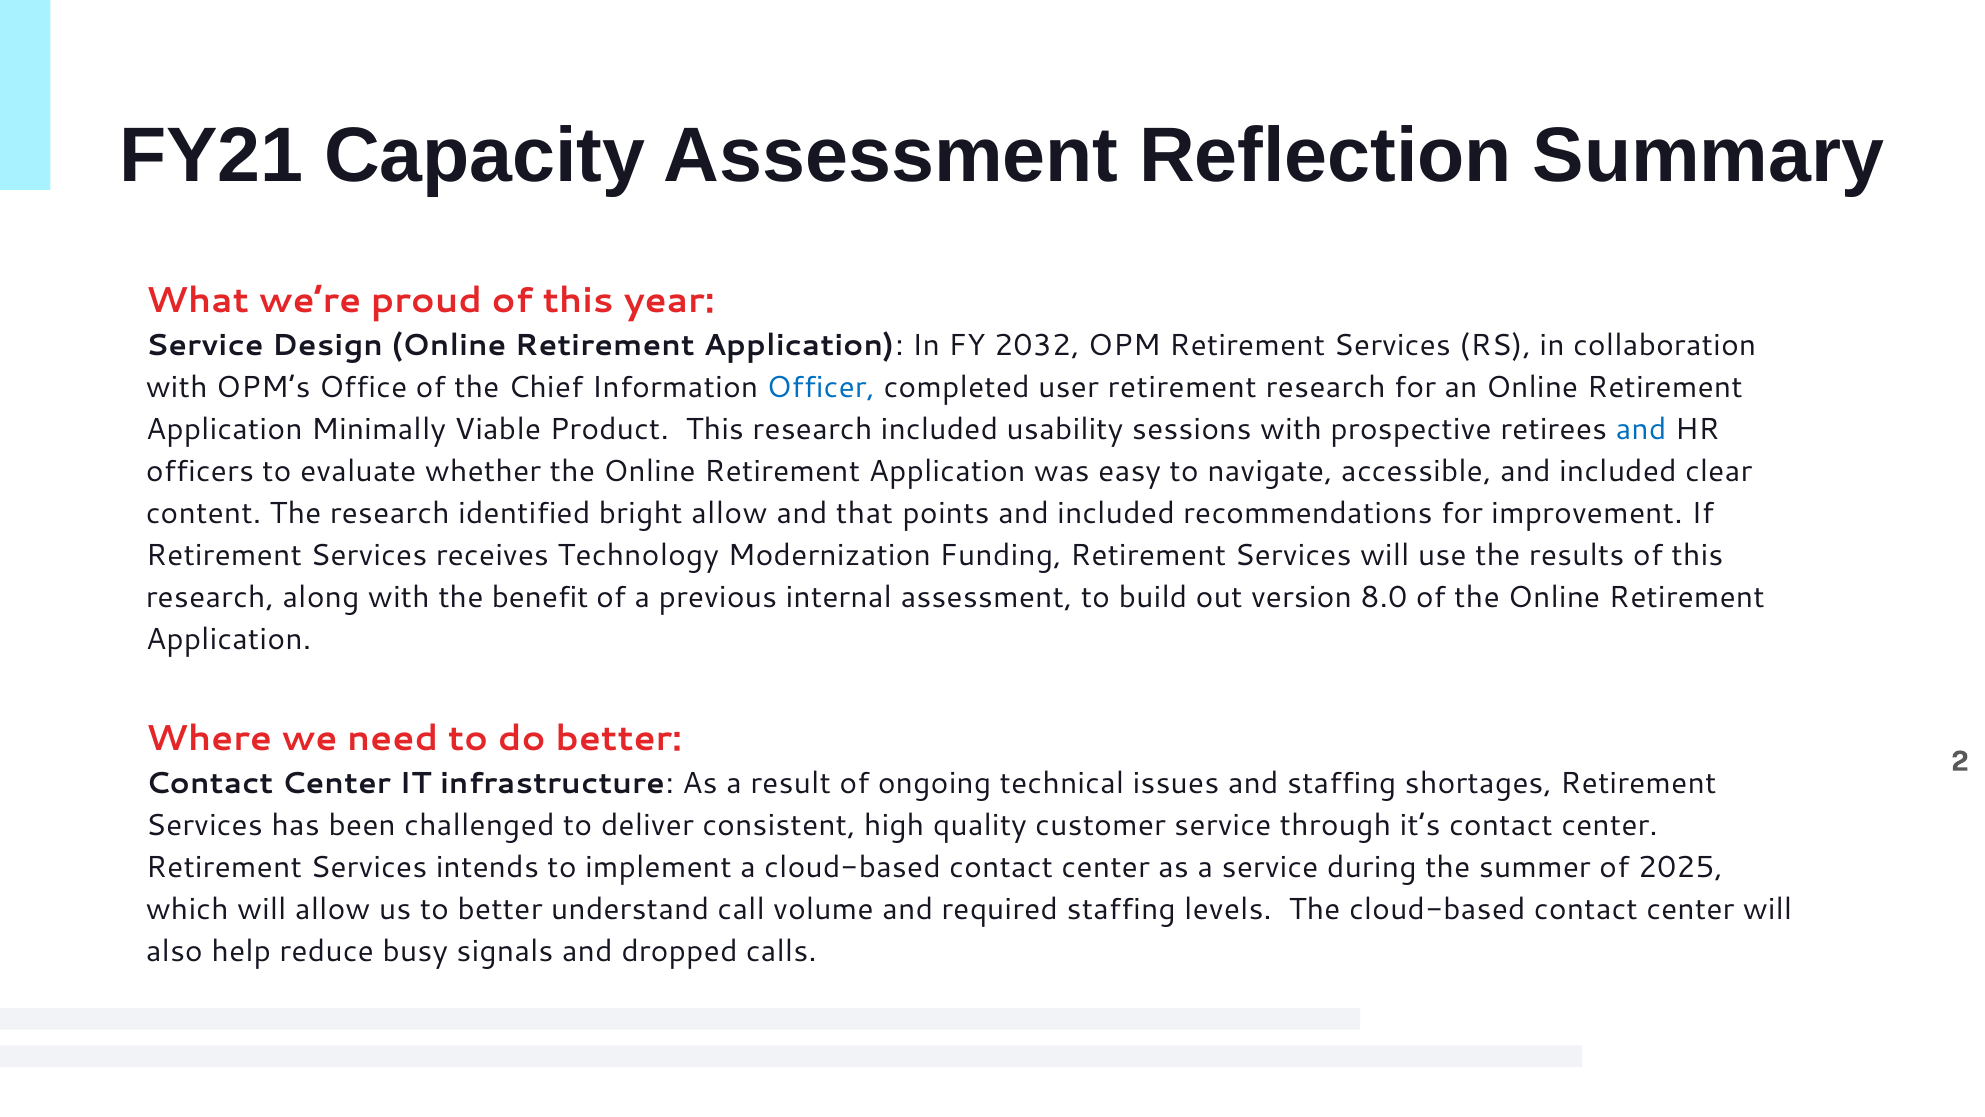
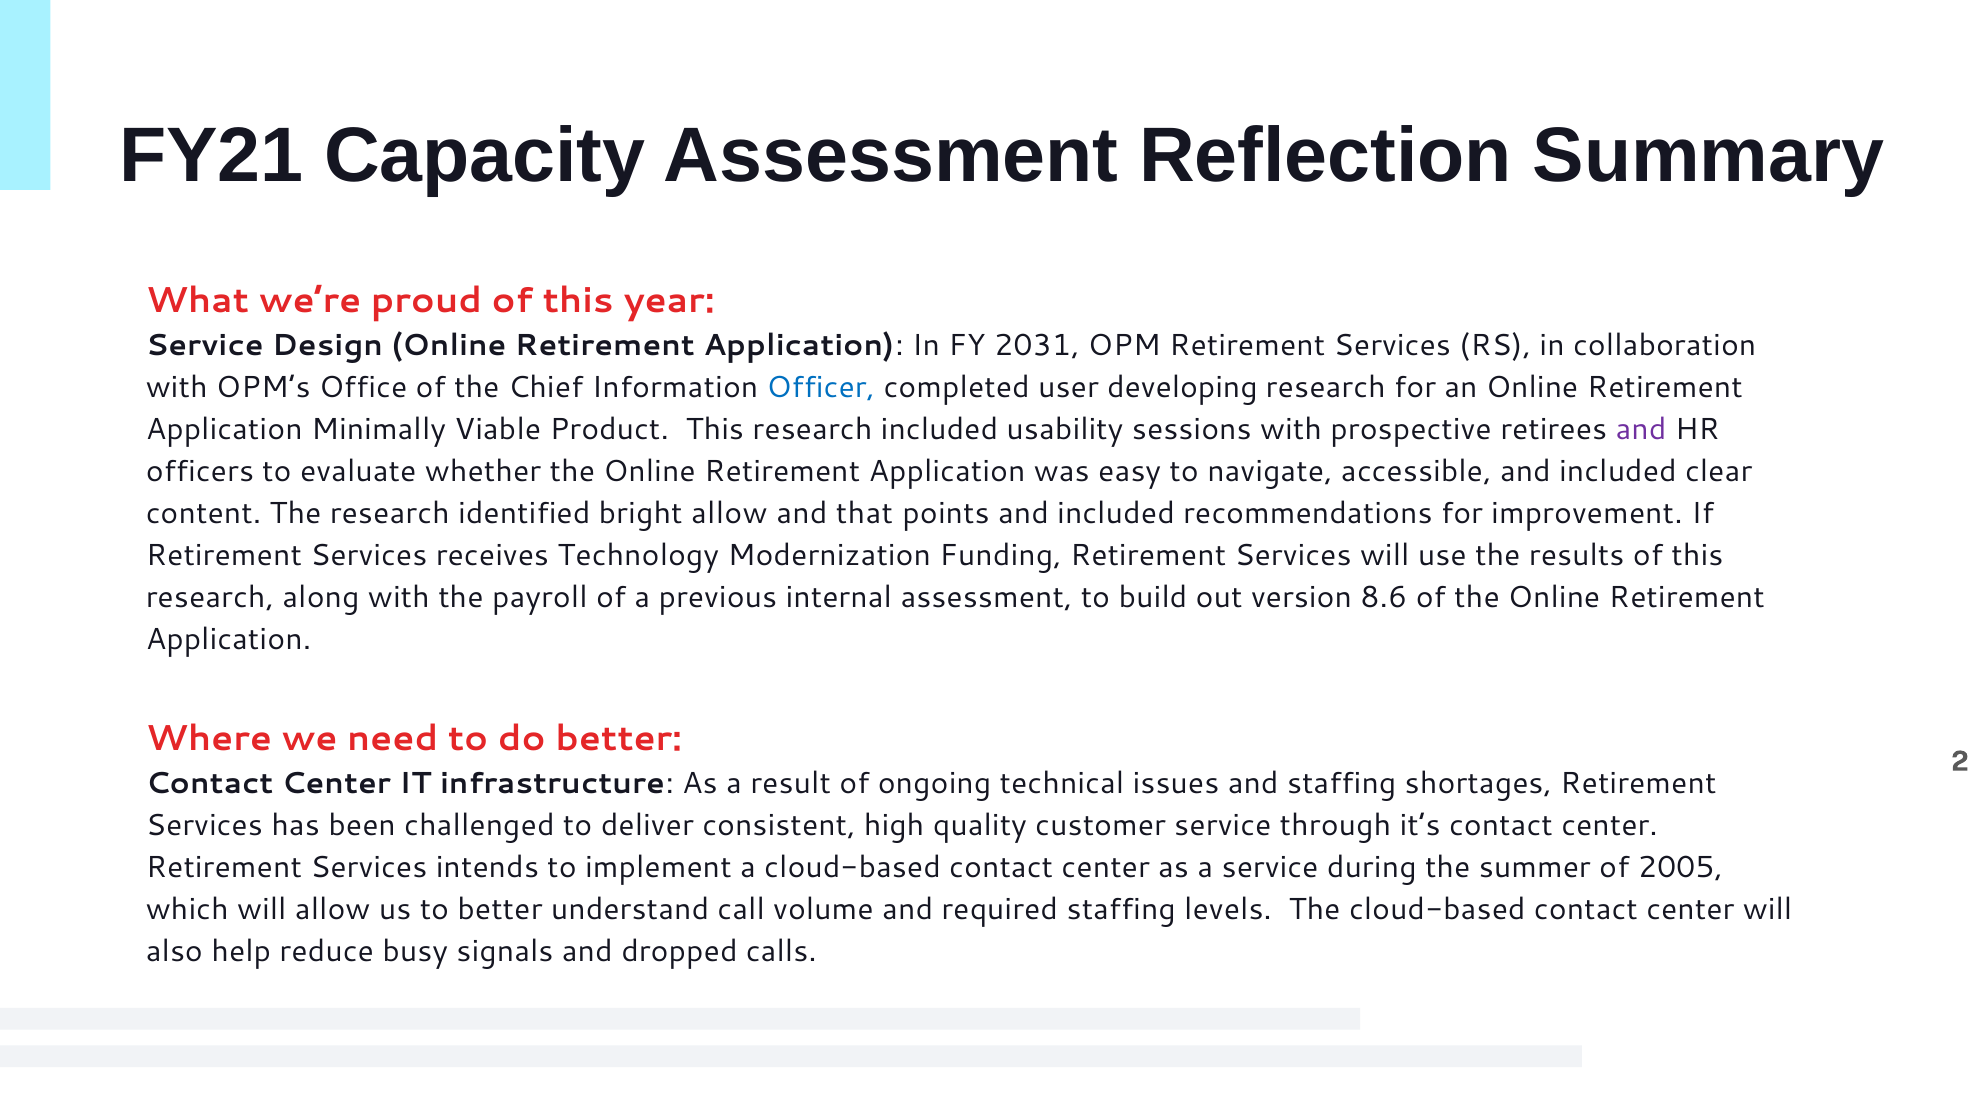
2032: 2032 -> 2031
user retirement: retirement -> developing
and at (1641, 429) colour: blue -> purple
benefit: benefit -> payroll
8.0: 8.0 -> 8.6
2025: 2025 -> 2005
